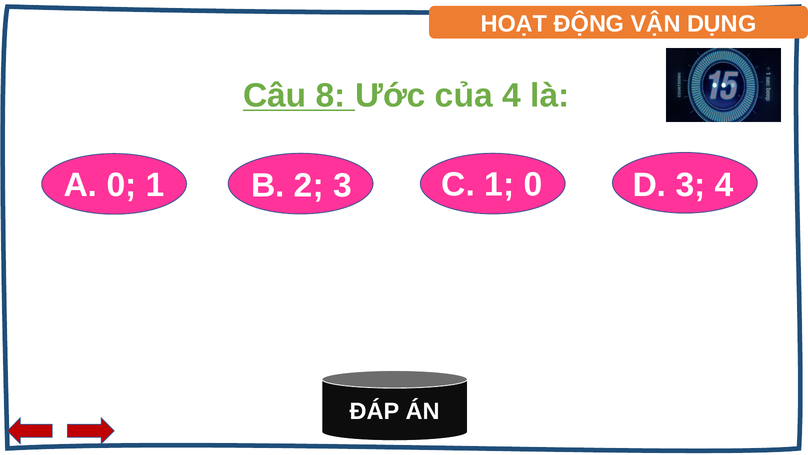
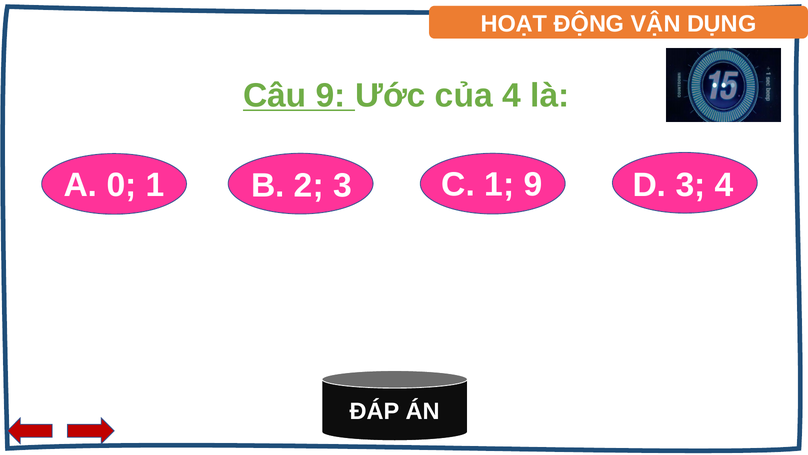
Câu 8: 8 -> 9
1 0: 0 -> 9
